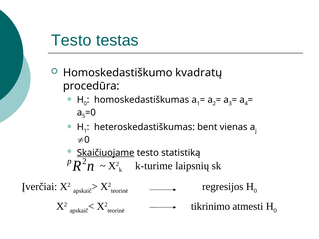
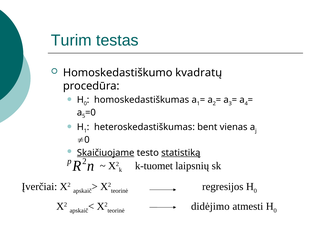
Testo at (71, 40): Testo -> Turim
statistiką underline: none -> present
k-turime: k-turime -> k-tuomet
tikrinimo: tikrinimo -> didėjimo
